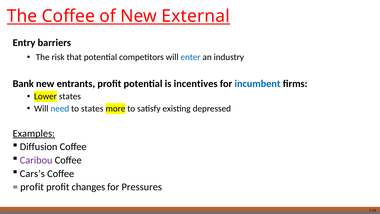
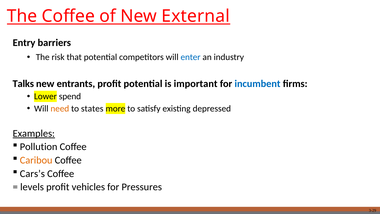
Bank: Bank -> Talks
incentives: incentives -> important
Lower states: states -> spend
need colour: blue -> orange
Diffusion: Diffusion -> Pollution
Caribou colour: purple -> orange
profit at (32, 187): profit -> levels
changes: changes -> vehicles
